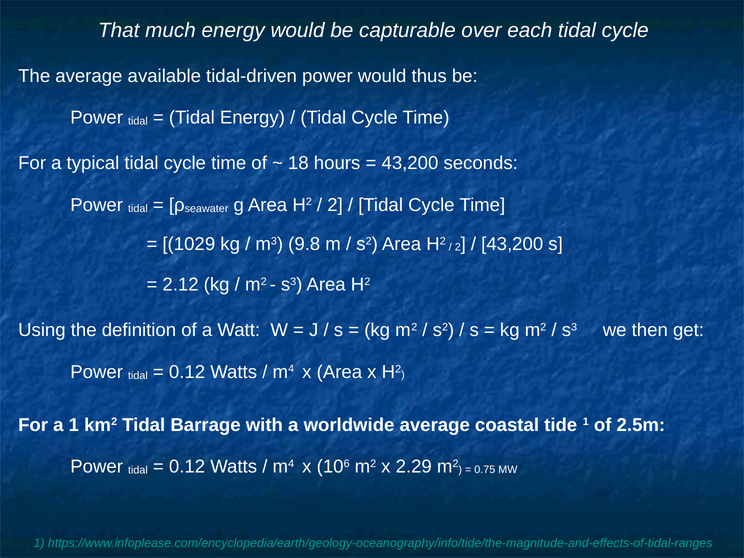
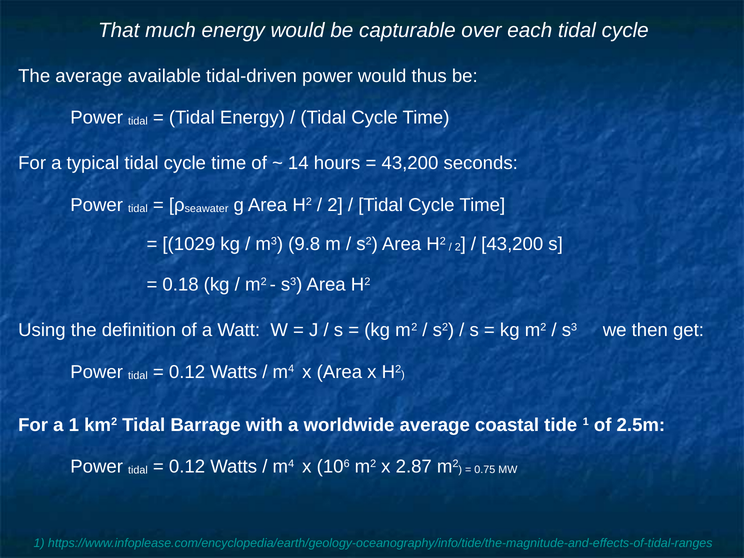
18: 18 -> 14
2.12: 2.12 -> 0.18
2.29: 2.29 -> 2.87
